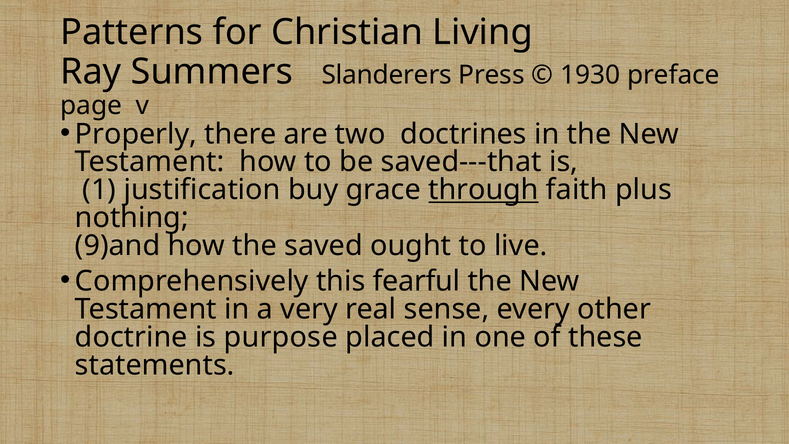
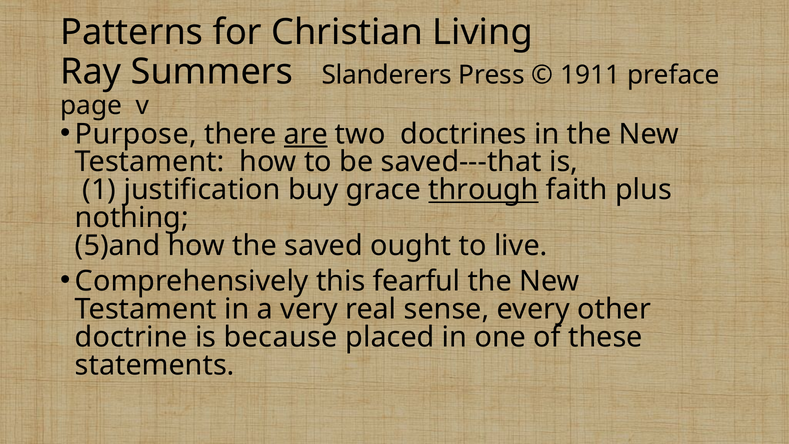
1930: 1930 -> 1911
Properly: Properly -> Purpose
are underline: none -> present
9)and: 9)and -> 5)and
purpose: purpose -> because
